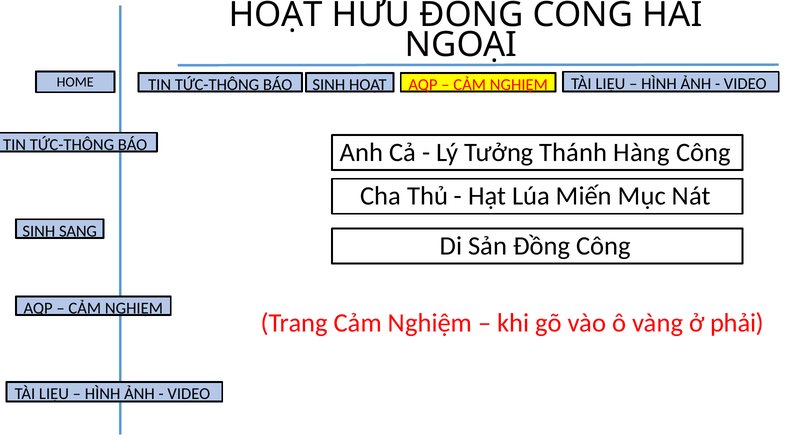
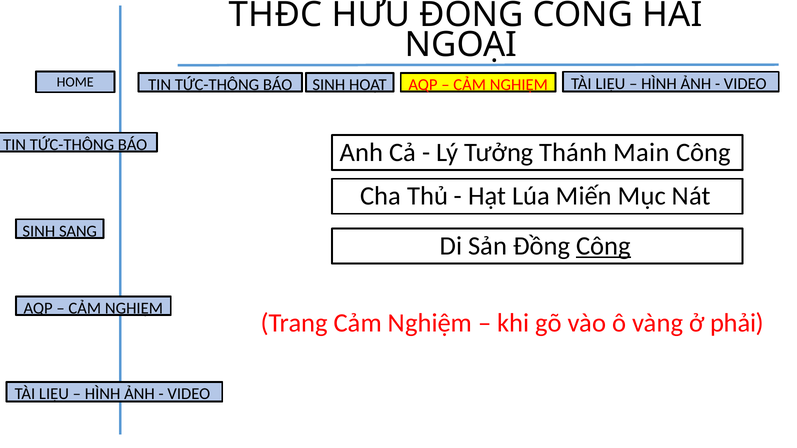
HOẠT at (276, 15): HOẠT -> THĐC
Hàng: Hàng -> Main
Công at (604, 246) underline: none -> present
